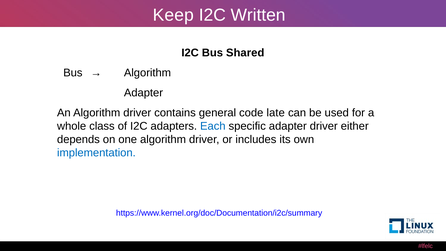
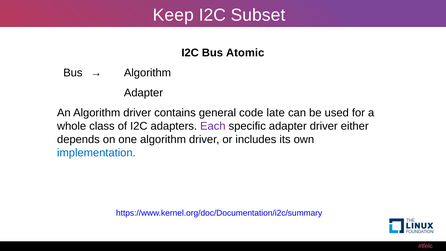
Written: Written -> Subset
Shared: Shared -> Atomic
Each colour: blue -> purple
